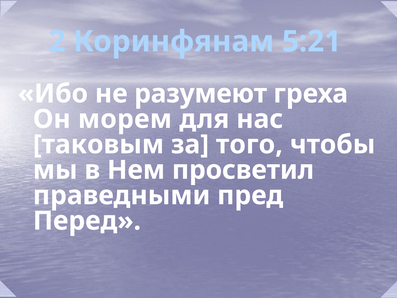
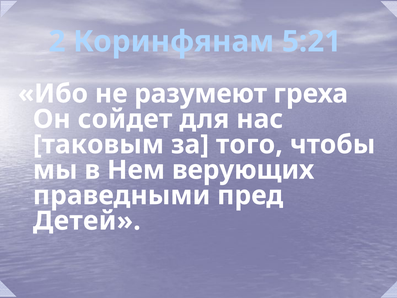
морем: морем -> сойдет
просветил: просветил -> верующих
Перед: Перед -> Детей
